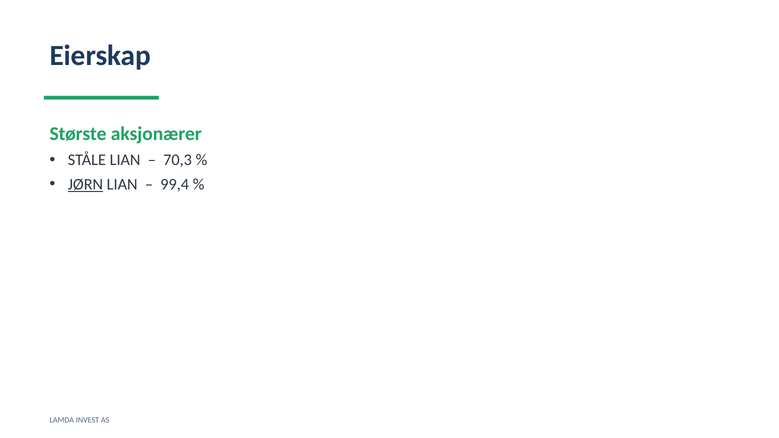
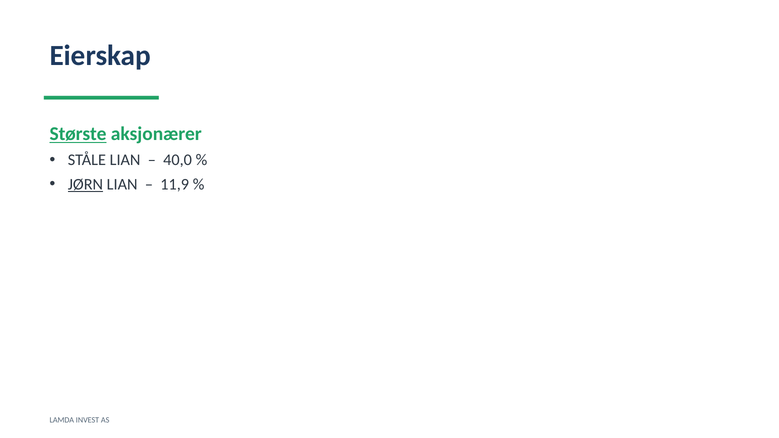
Største underline: none -> present
70,3: 70,3 -> 40,0
99,4: 99,4 -> 11,9
